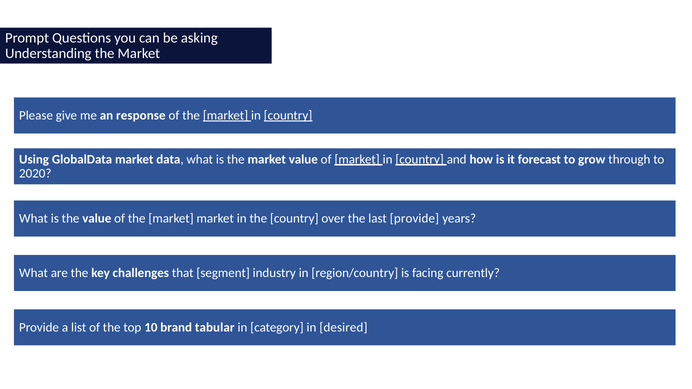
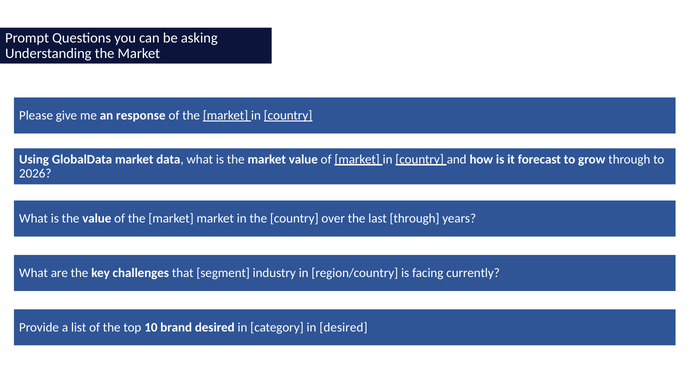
2020: 2020 -> 2026
last provide: provide -> through
brand tabular: tabular -> desired
